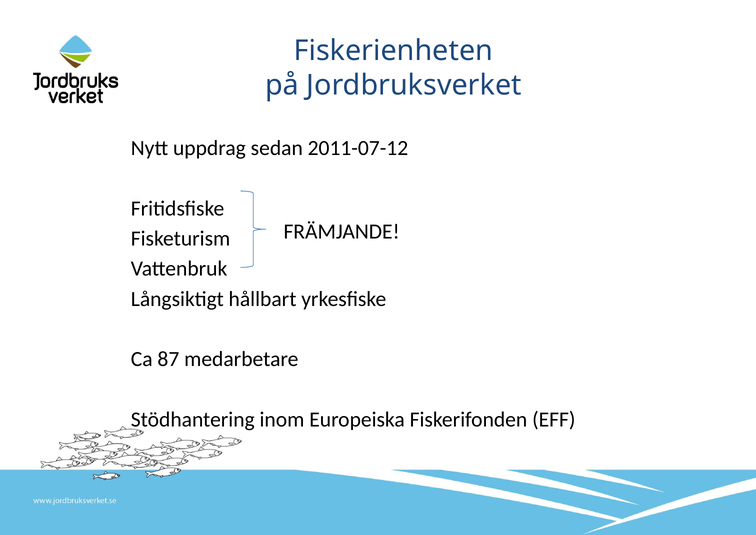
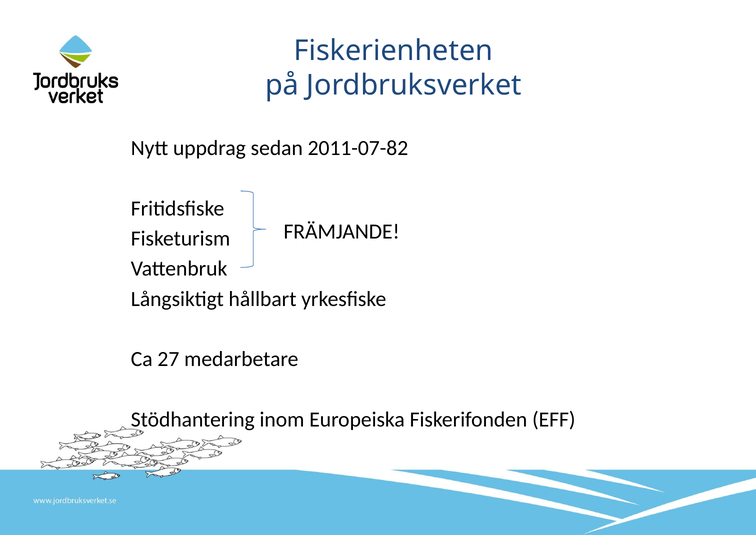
2011-07-12: 2011-07-12 -> 2011-07-82
87: 87 -> 27
